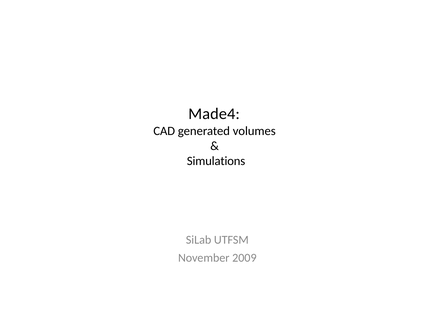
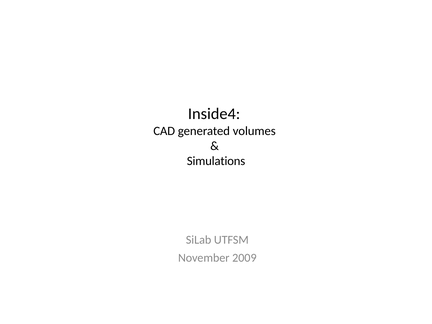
Made4: Made4 -> Inside4
